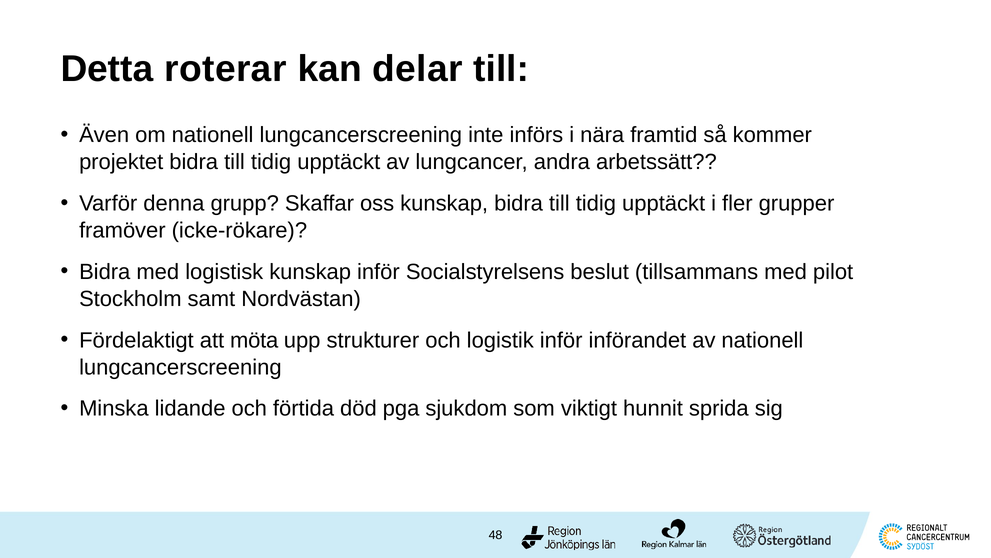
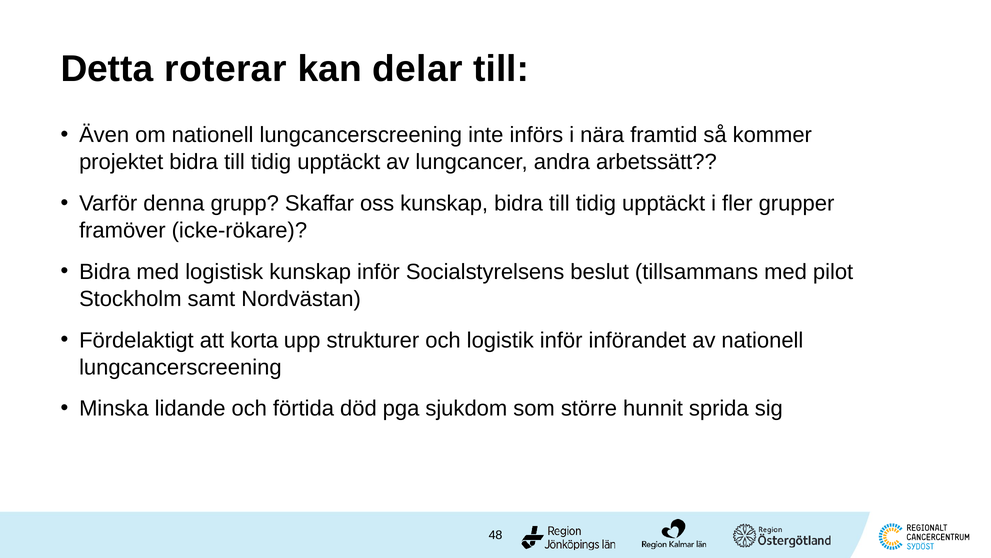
möta: möta -> korta
viktigt: viktigt -> större
